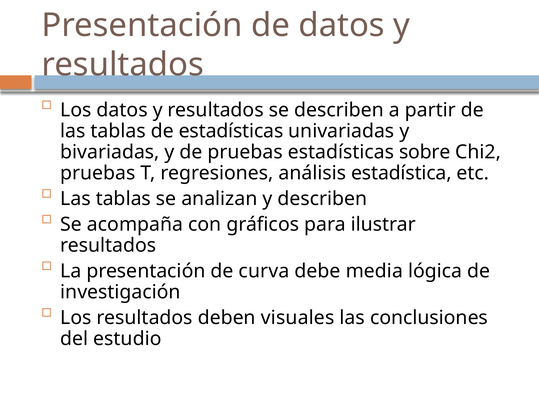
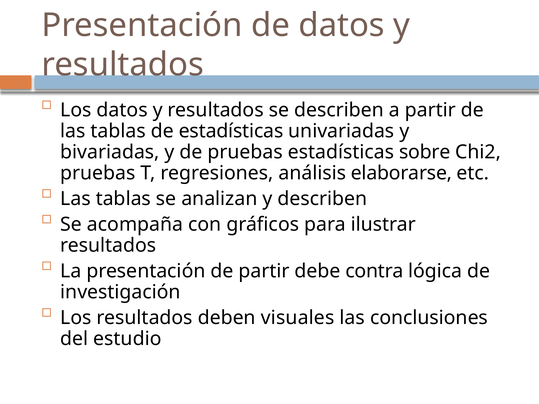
estadística: estadística -> elaborarse
de curva: curva -> partir
media: media -> contra
